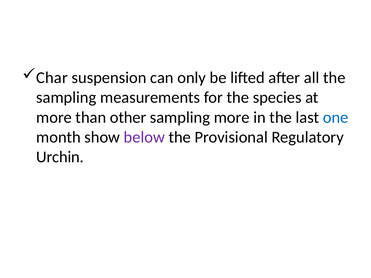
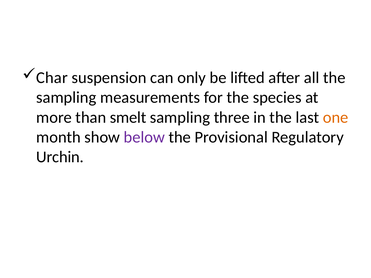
other: other -> smelt
sampling more: more -> three
one colour: blue -> orange
